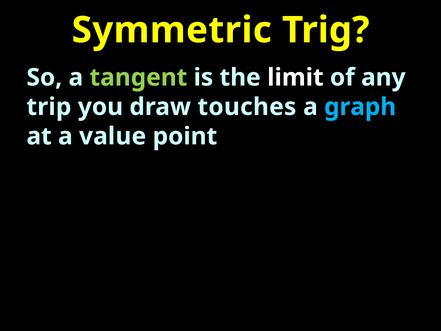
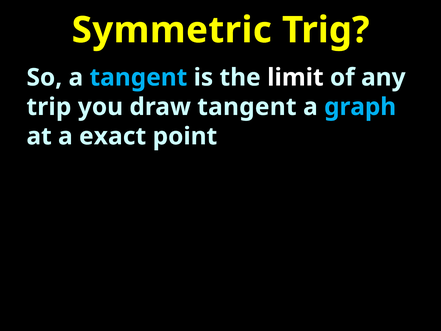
tangent at (138, 77) colour: light green -> light blue
draw touches: touches -> tangent
value: value -> exact
